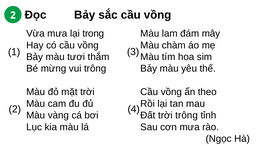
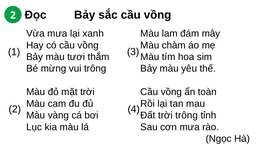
trong: trong -> xanh
theo: theo -> toàn
